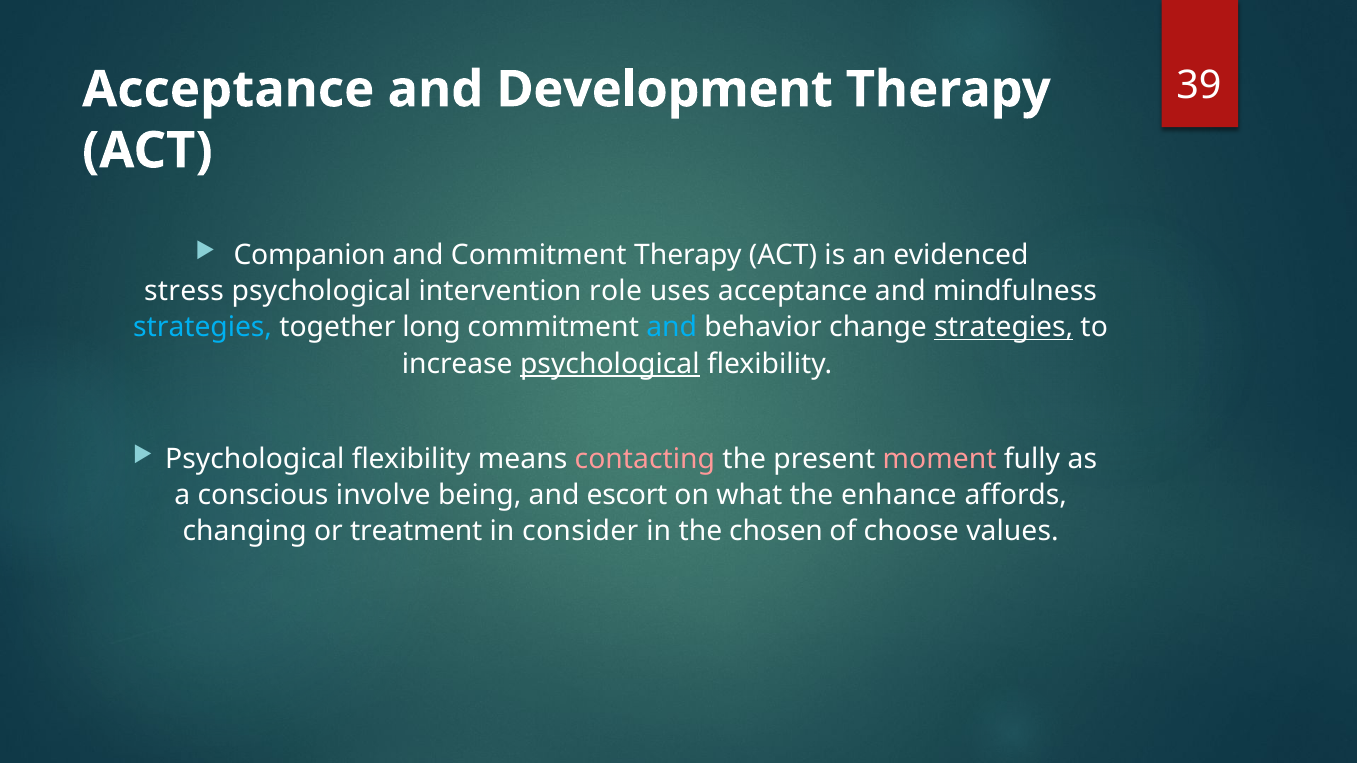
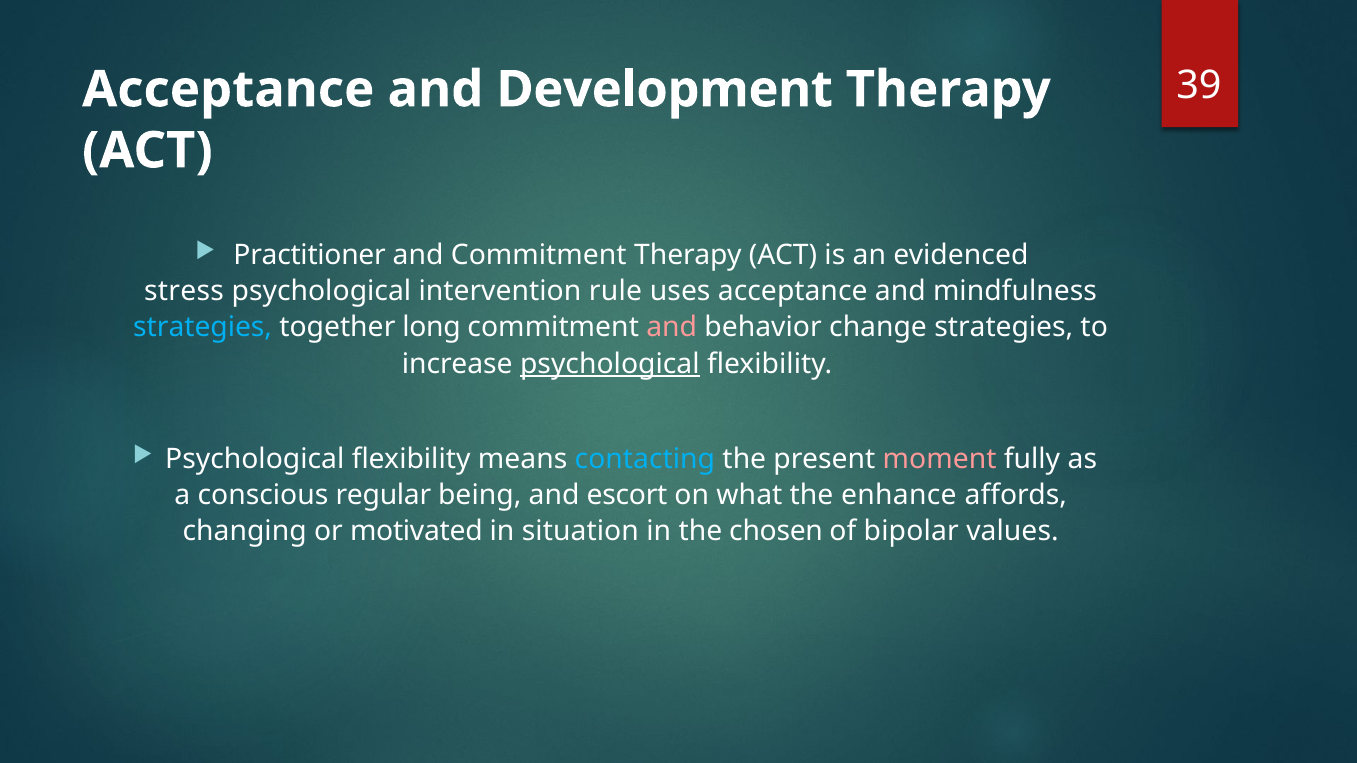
Companion: Companion -> Practitioner
role: role -> rule
and at (672, 328) colour: light blue -> pink
strategies at (1004, 328) underline: present -> none
contacting colour: pink -> light blue
involve: involve -> regular
treatment: treatment -> motivated
consider: consider -> situation
choose: choose -> bipolar
